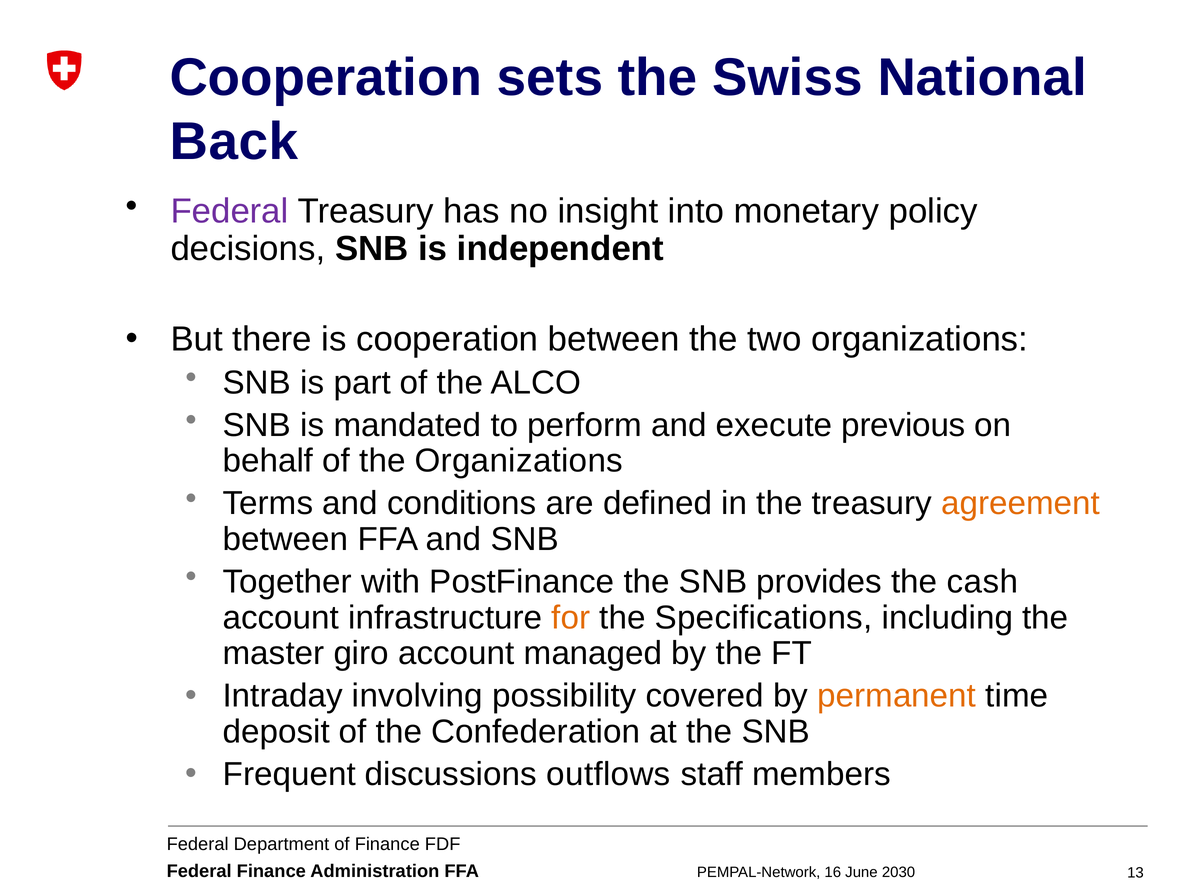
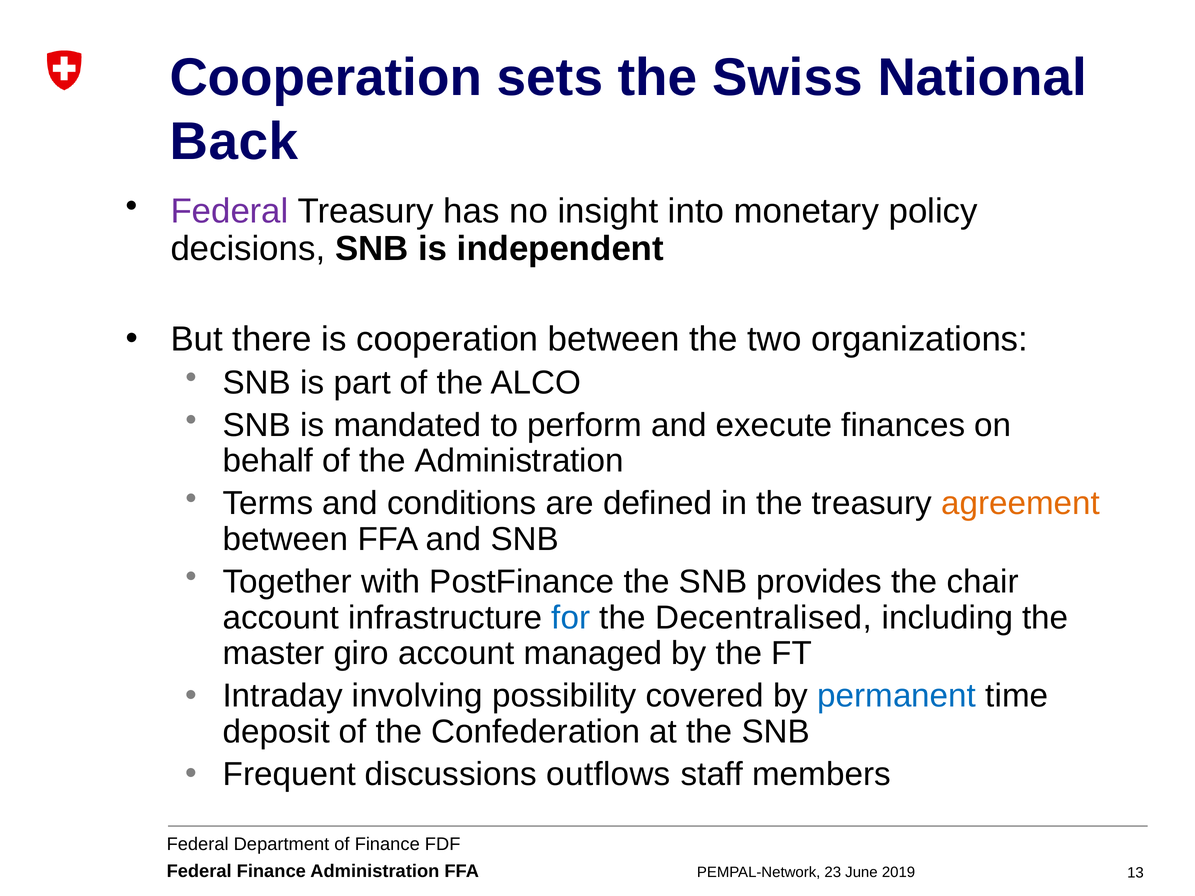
previous: previous -> finances
the Organizations: Organizations -> Administration
cash: cash -> chair
for colour: orange -> blue
Specifications: Specifications -> Decentralised
permanent colour: orange -> blue
16: 16 -> 23
2030: 2030 -> 2019
